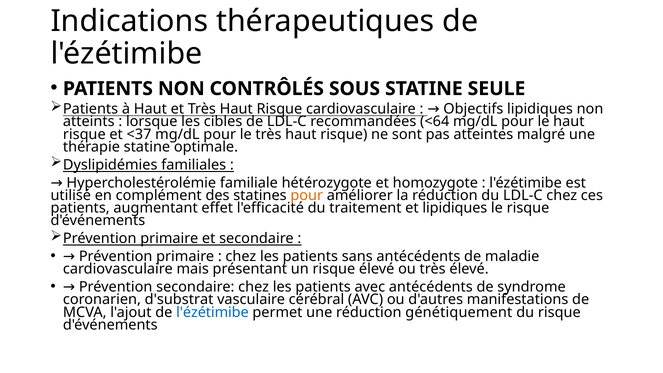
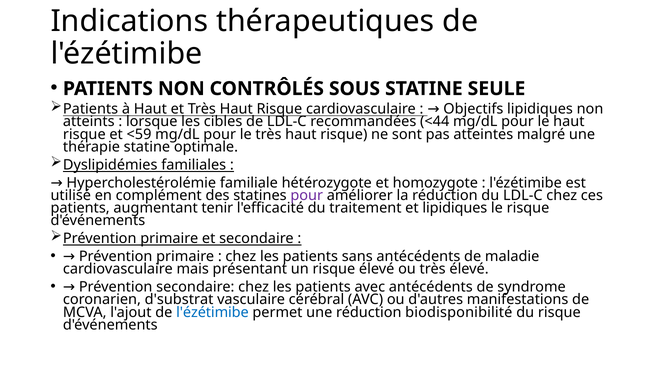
<64: <64 -> <44
<37: <37 -> <59
pour at (307, 195) colour: orange -> purple
effet: effet -> tenir
génétiquement: génétiquement -> biodisponibilité
